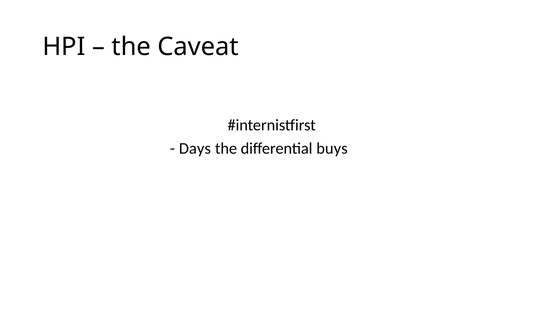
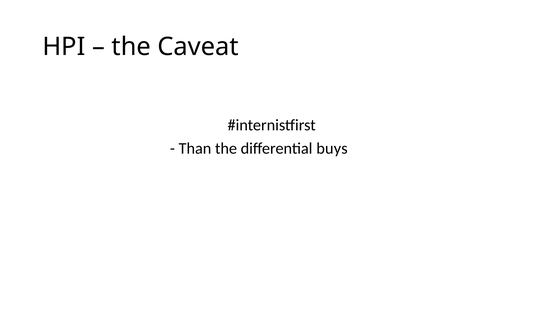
Days: Days -> Than
